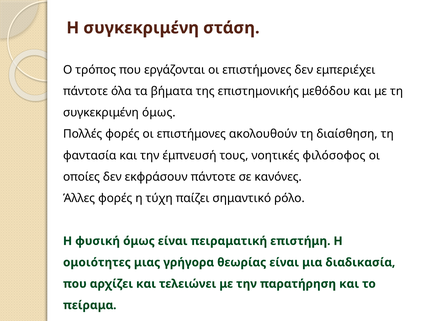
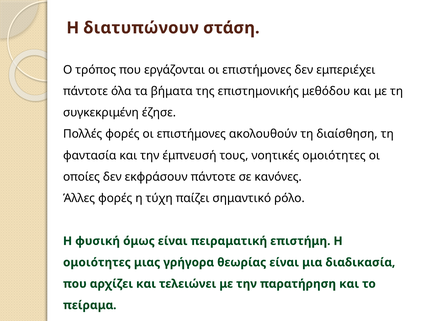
Η συγκεκριμένη: συγκεκριμένη -> διατυπώνουν
συγκεκριμένη όμως: όμως -> έζησε
νοητικές φιλόσοφος: φιλόσοφος -> ομοιότητες
